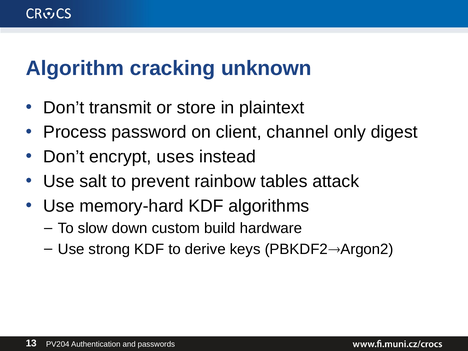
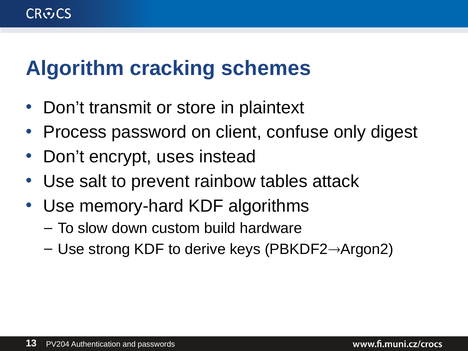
unknown: unknown -> schemes
channel: channel -> confuse
